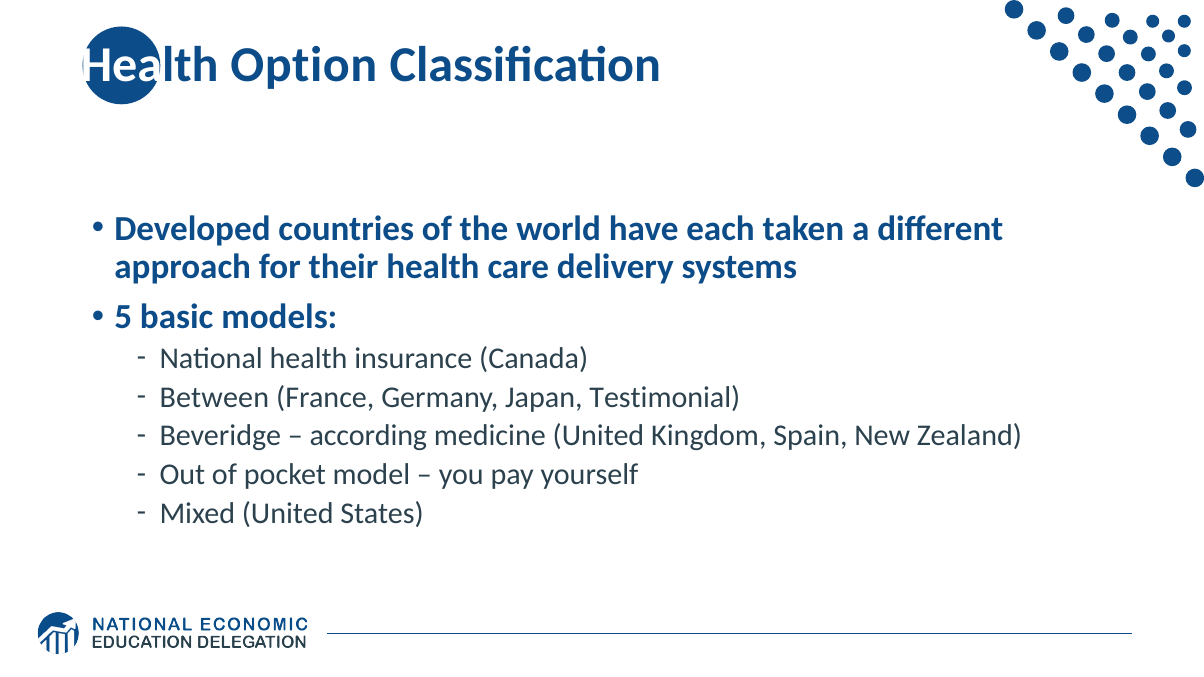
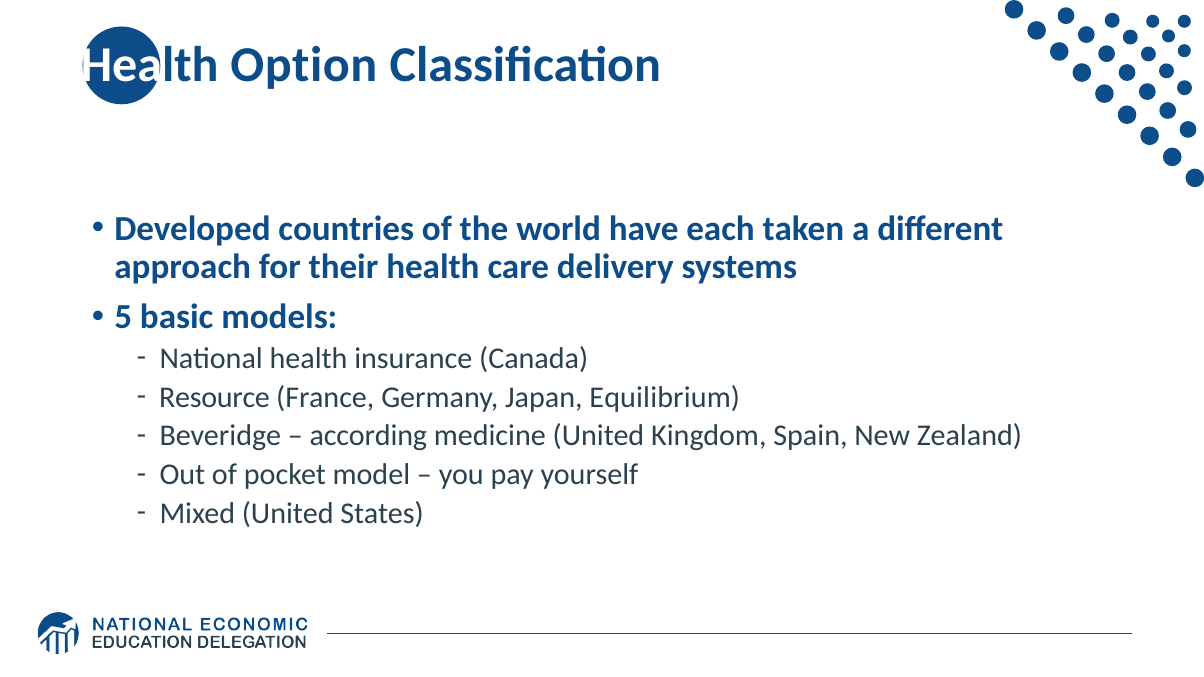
Between: Between -> Resource
Testimonial: Testimonial -> Equilibrium
